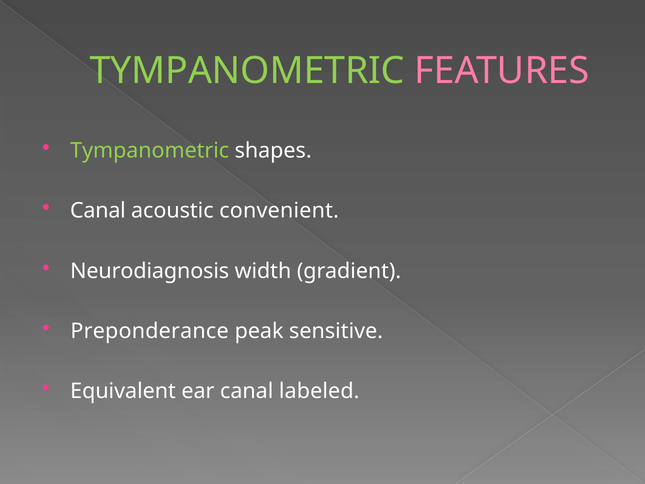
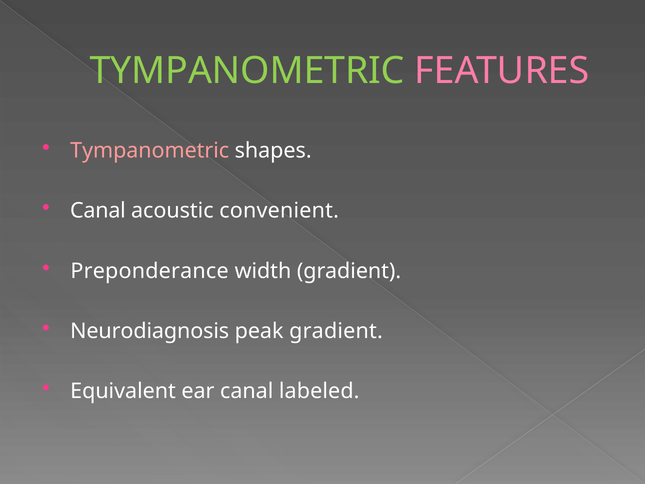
Tympanometric at (150, 150) colour: light green -> pink
Neurodiagnosis: Neurodiagnosis -> Preponderance
Preponderance: Preponderance -> Neurodiagnosis
peak sensitive: sensitive -> gradient
